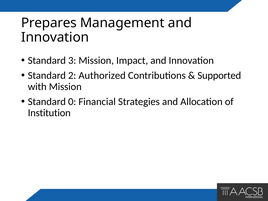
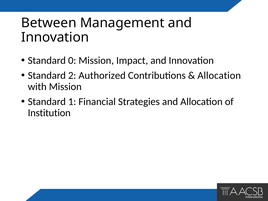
Prepares: Prepares -> Between
3: 3 -> 0
Supported at (219, 75): Supported -> Allocation
0: 0 -> 1
